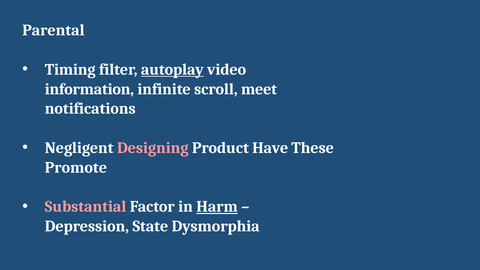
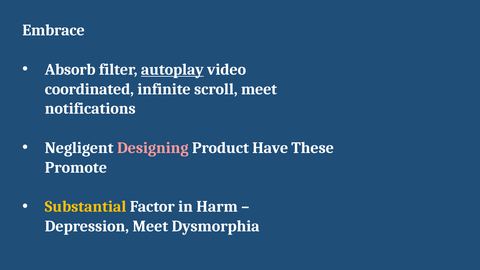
Parental: Parental -> Embrace
Timing: Timing -> Absorb
information: information -> coordinated
Substantial colour: pink -> yellow
Harm underline: present -> none
Depression State: State -> Meet
